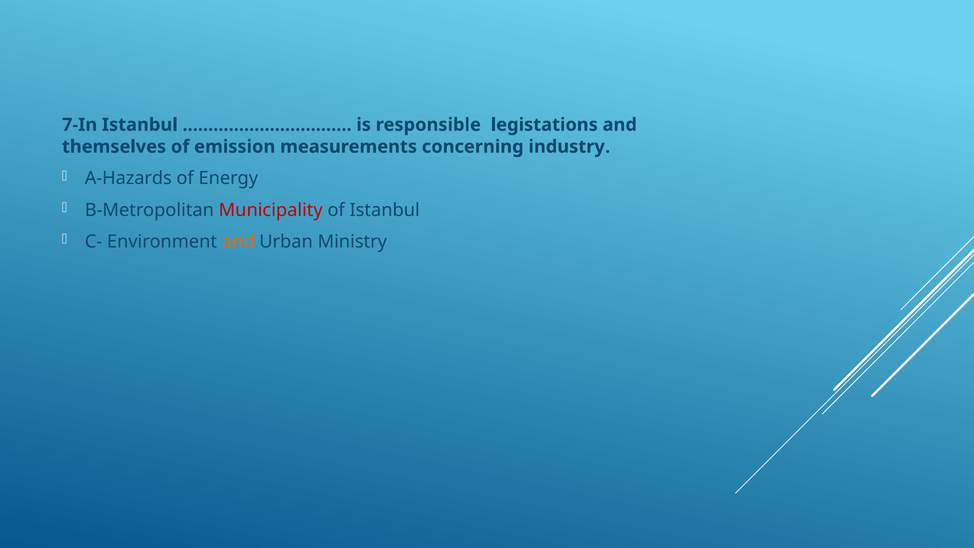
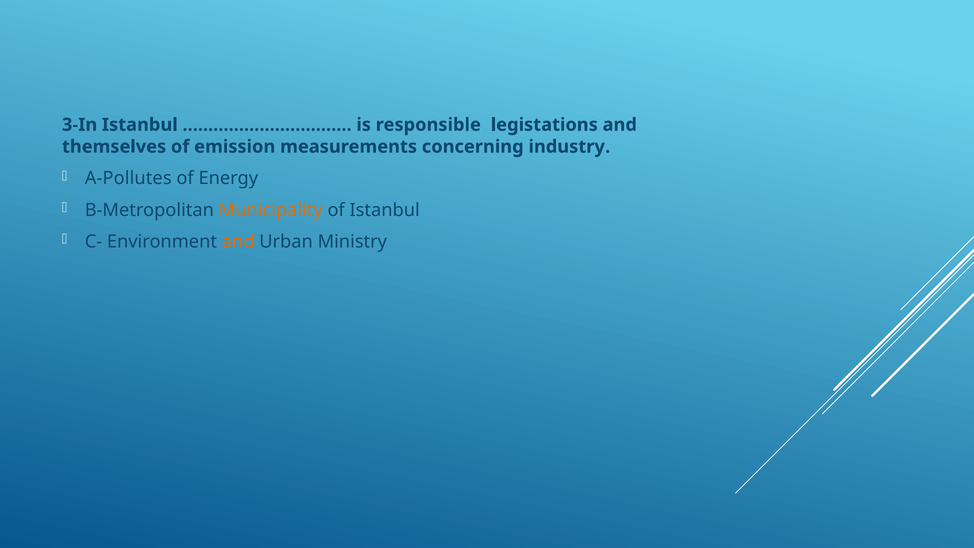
7-In: 7-In -> 3-In
A-Hazards: A-Hazards -> A-Pollutes
Municipality colour: red -> orange
